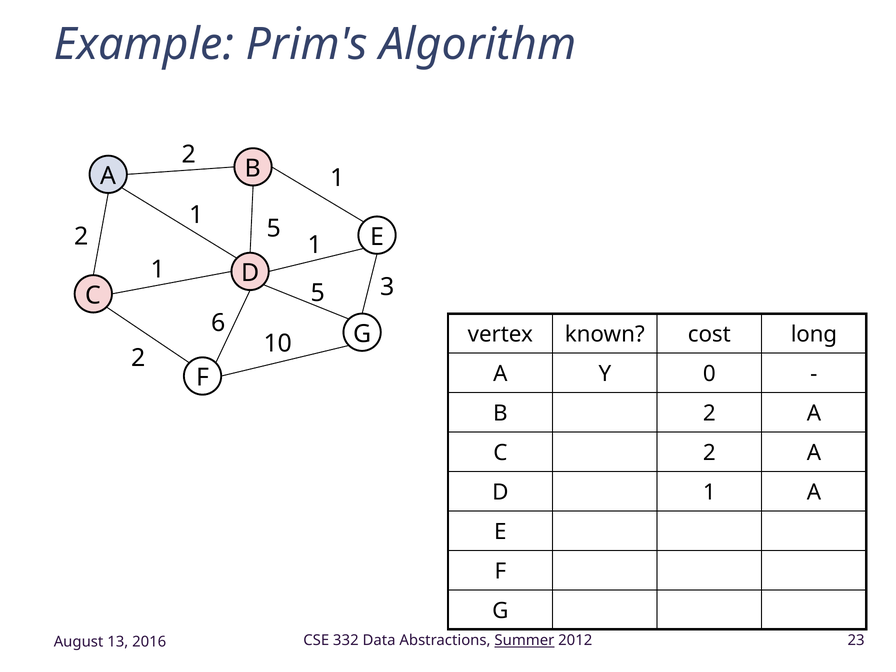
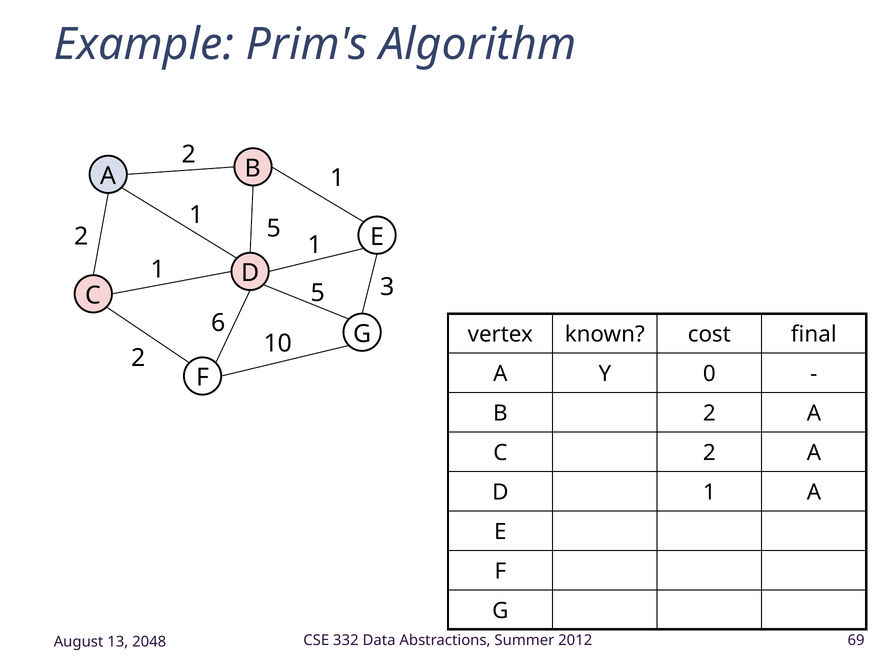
long: long -> final
Summer underline: present -> none
23: 23 -> 69
2016: 2016 -> 2048
